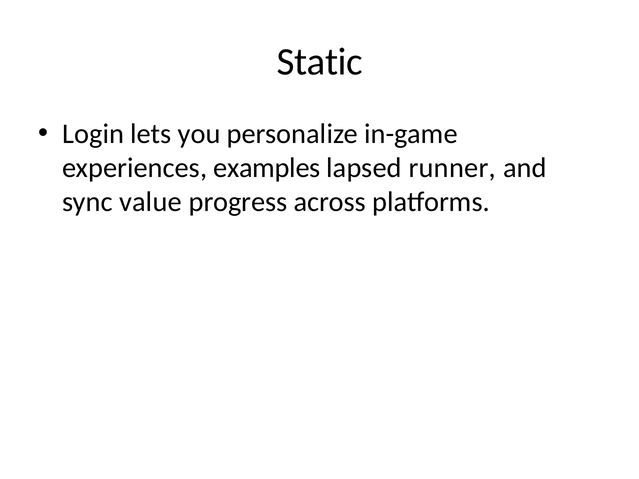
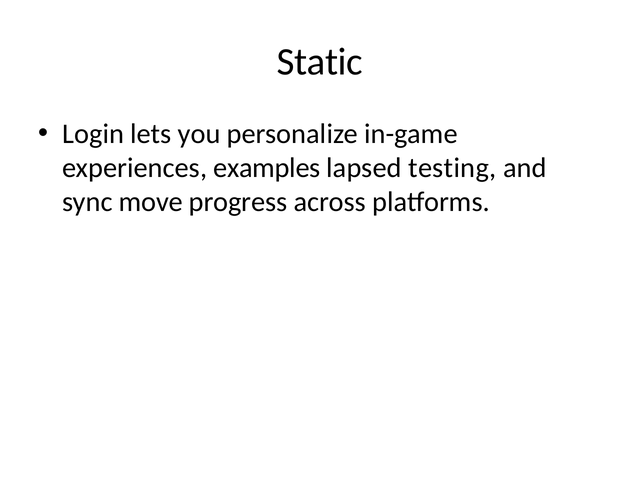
runner: runner -> testing
value: value -> move
